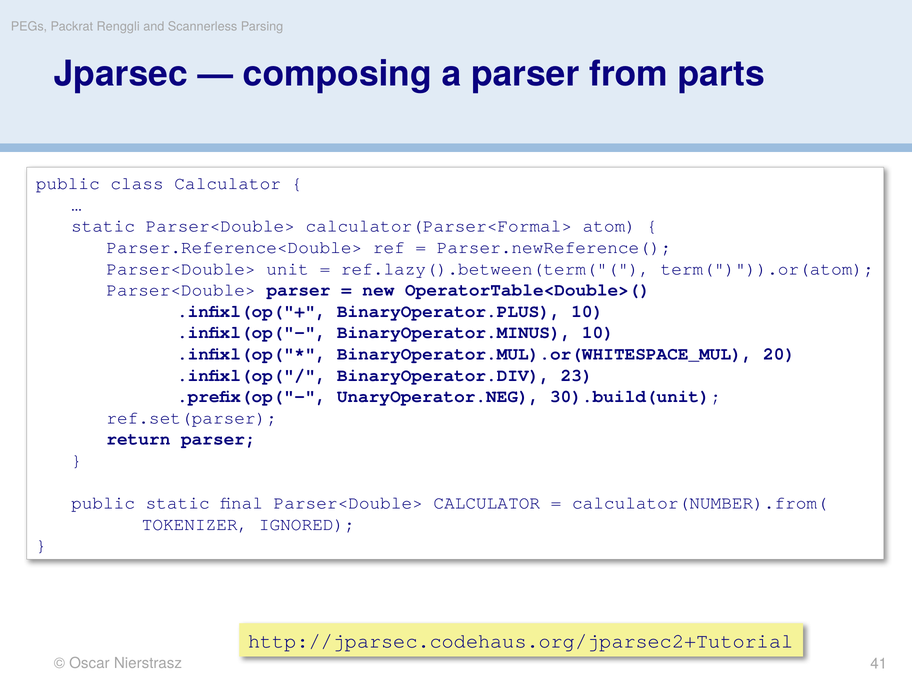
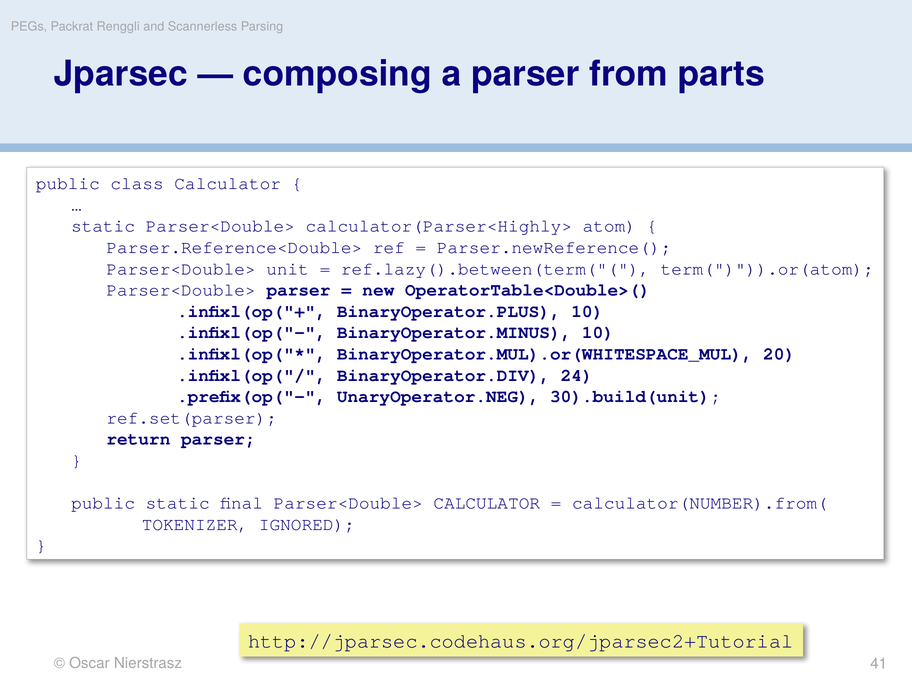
calculator(Parser<Formal>: calculator(Parser<Formal> -> calculator(Parser<Highly>
23: 23 -> 24
